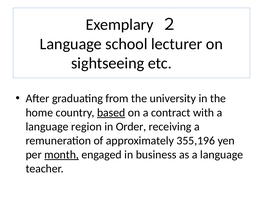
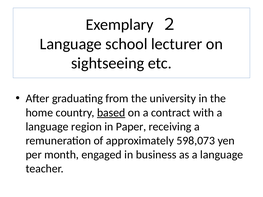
Order: Order -> Paper
355,196: 355,196 -> 598,073
month underline: present -> none
